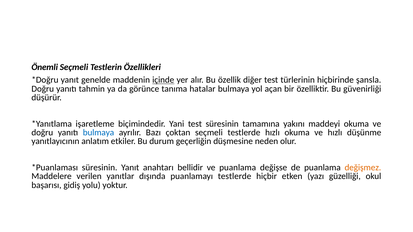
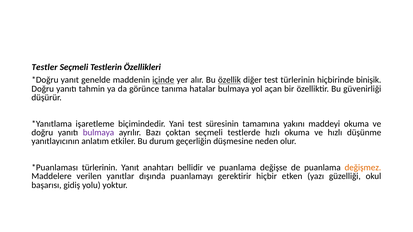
Önemli: Önemli -> Testler
özellik underline: none -> present
şansla: şansla -> binişik
bulmaya at (99, 133) colour: blue -> purple
süresinin at (100, 168): süresinin -> türlerinin
puanlamayı testlerde: testlerde -> gerektirir
